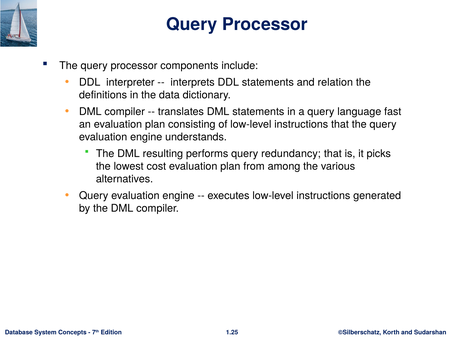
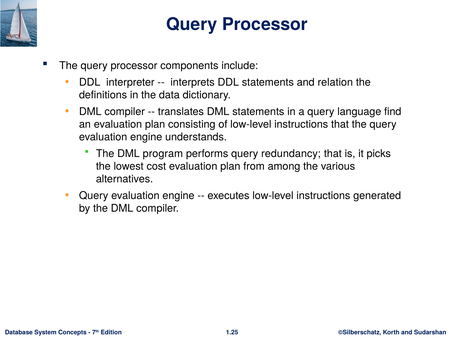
fast: fast -> find
resulting: resulting -> program
